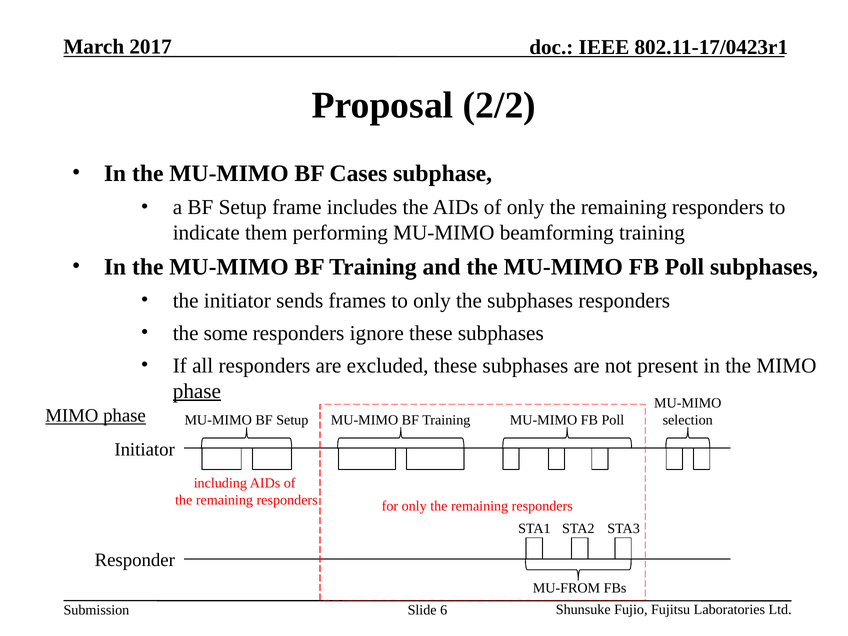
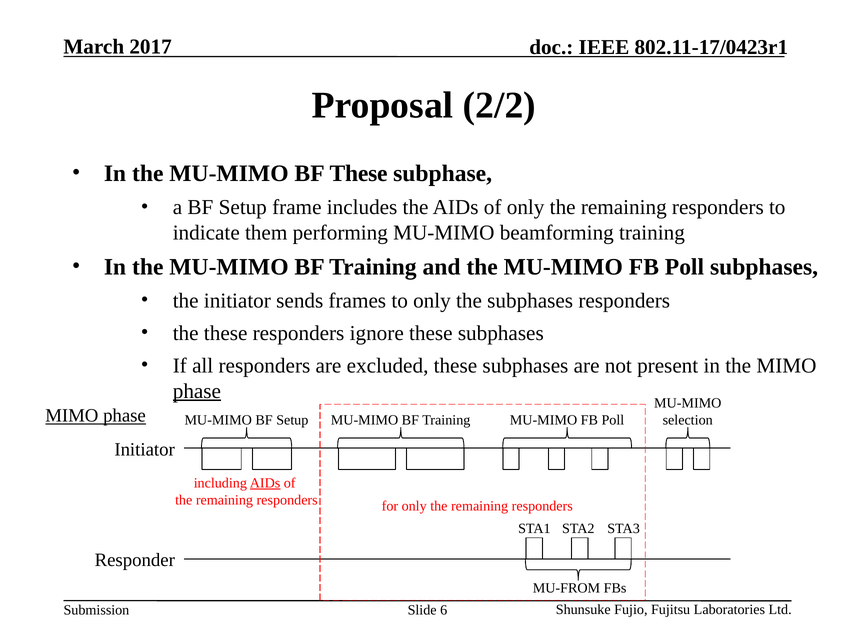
BF Cases: Cases -> These
the some: some -> these
AIDs at (265, 483) underline: none -> present
